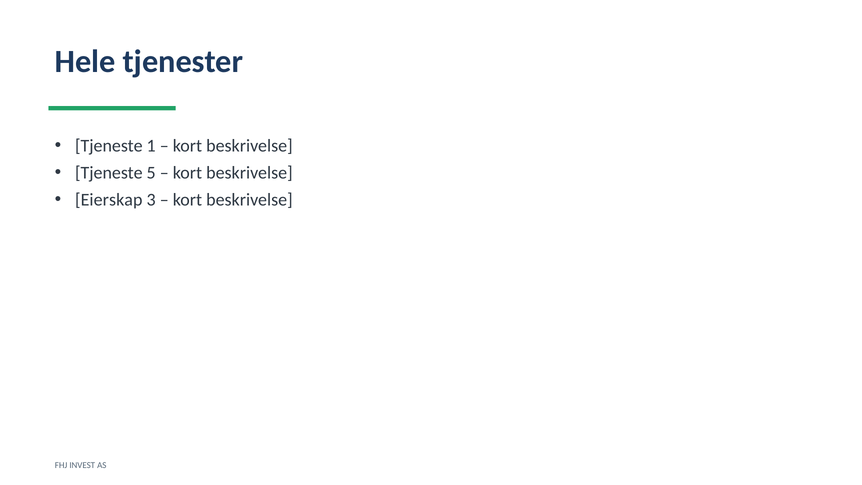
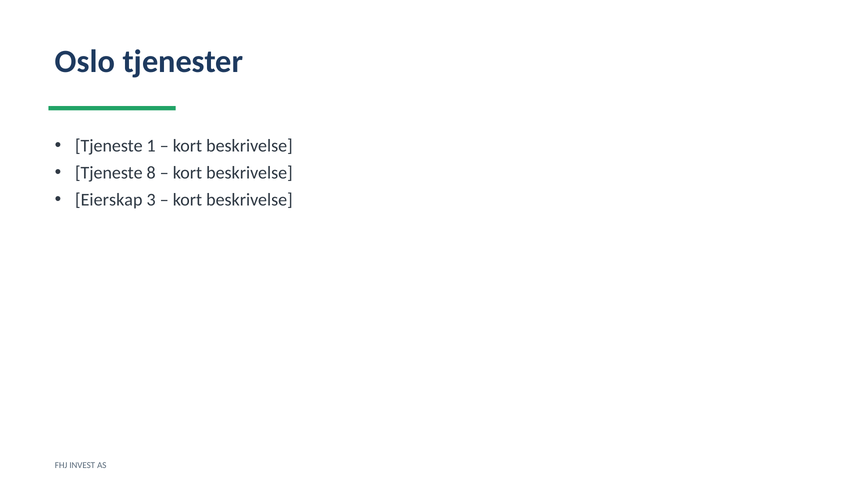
Hele: Hele -> Oslo
5: 5 -> 8
